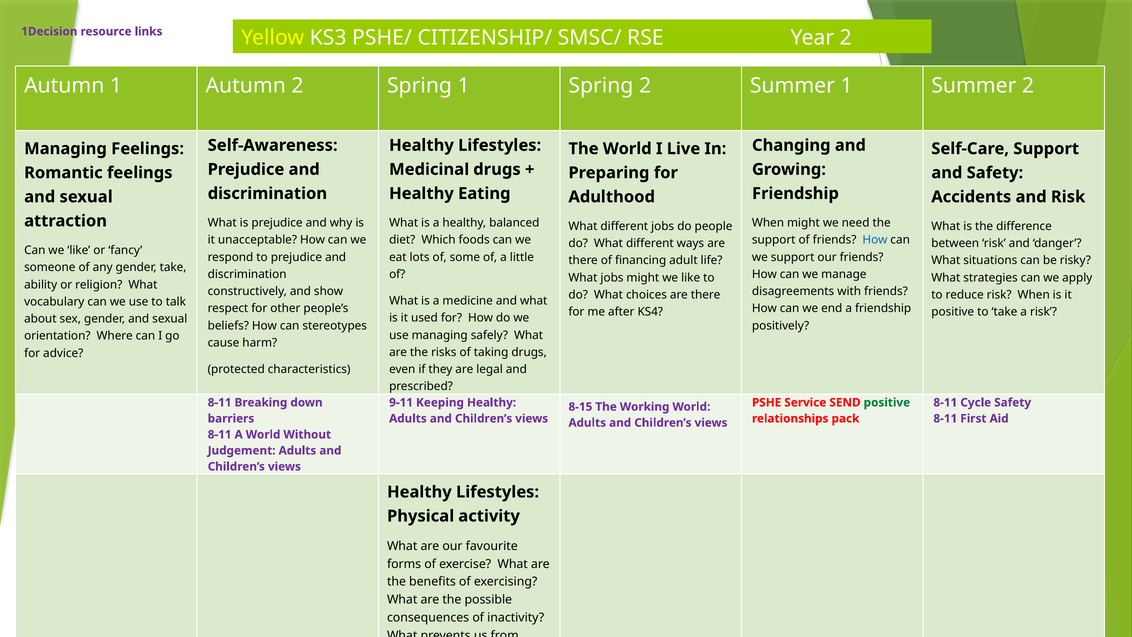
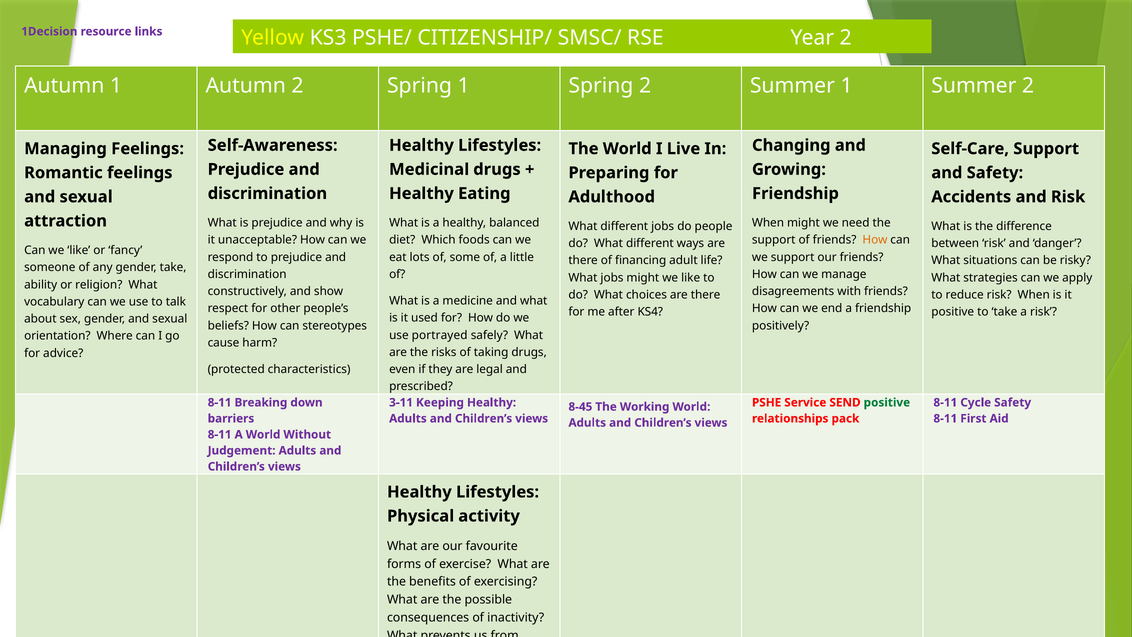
How at (875, 240) colour: blue -> orange
use managing: managing -> portrayed
9-11: 9-11 -> 3-11
8-15: 8-15 -> 8-45
